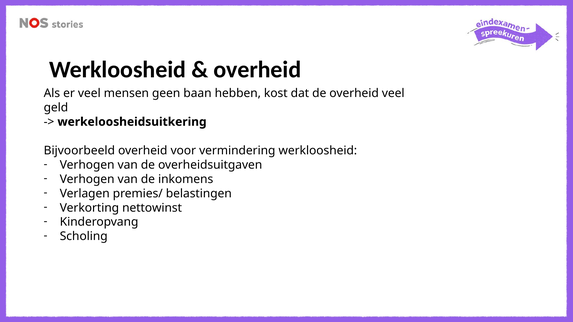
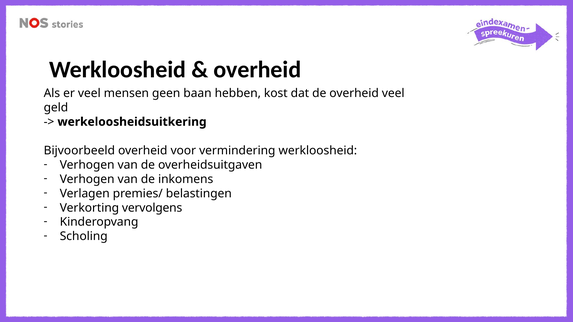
nettowinst: nettowinst -> vervolgens
